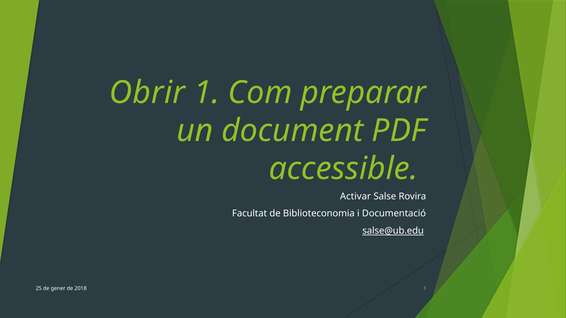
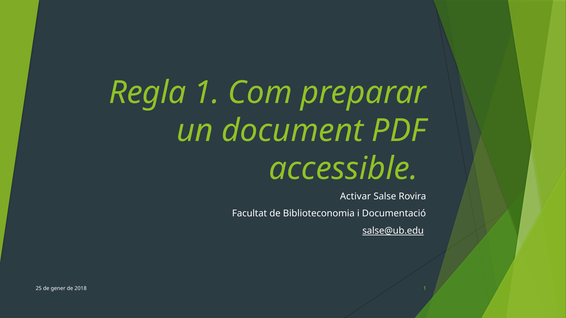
Obrir: Obrir -> Regla
